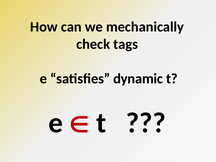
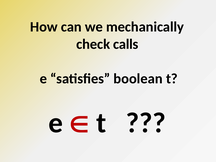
tags: tags -> calls
dynamic: dynamic -> boolean
